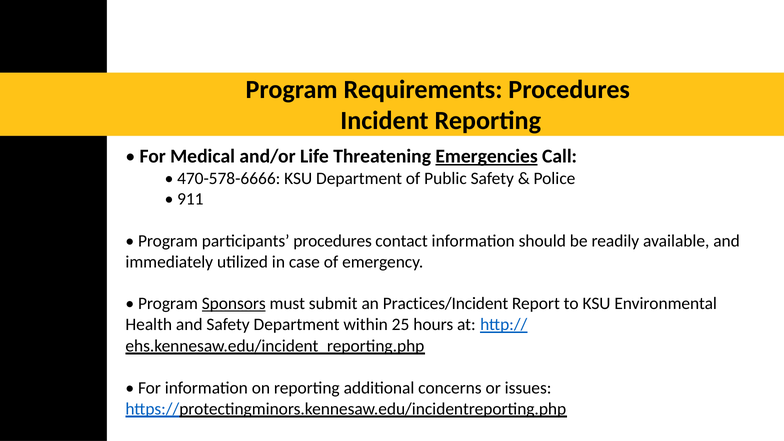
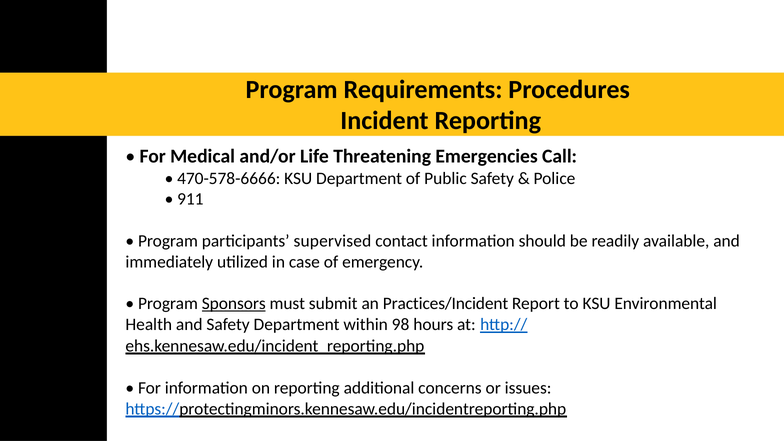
Emergencies underline: present -> none
participants procedures: procedures -> supervised
25: 25 -> 98
